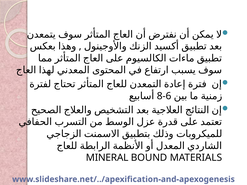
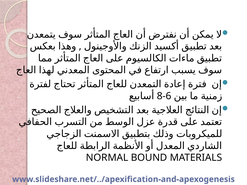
MINERAL: MINERAL -> NORMAL
